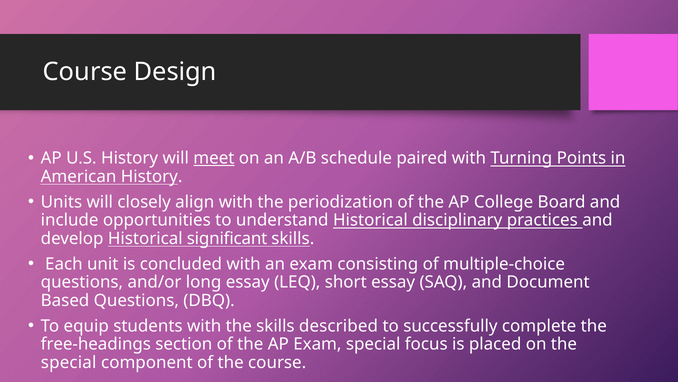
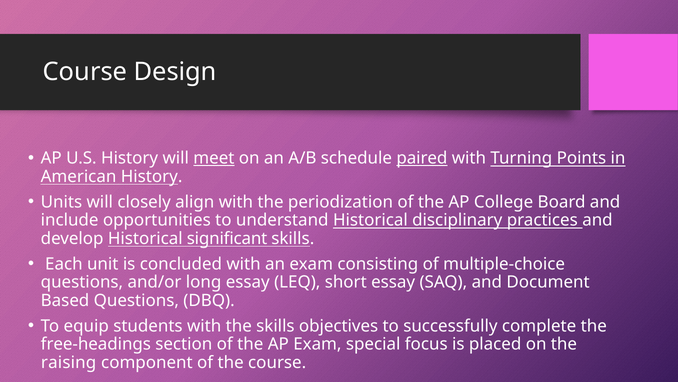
paired underline: none -> present
described: described -> objectives
special at (69, 362): special -> raising
